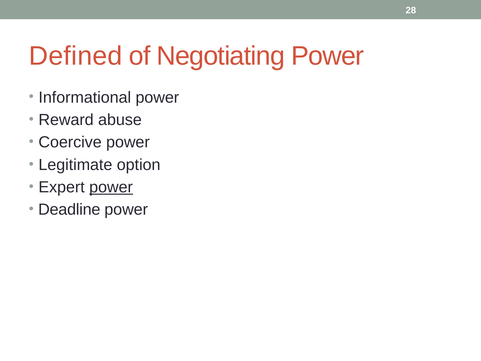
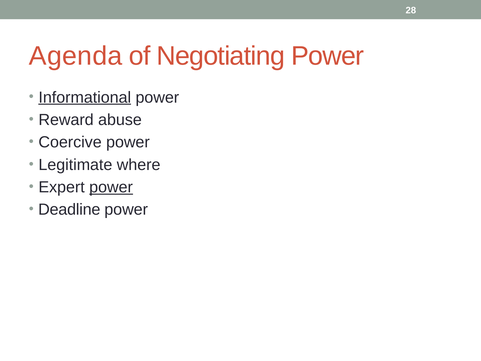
Defined: Defined -> Agenda
Informational underline: none -> present
option: option -> where
